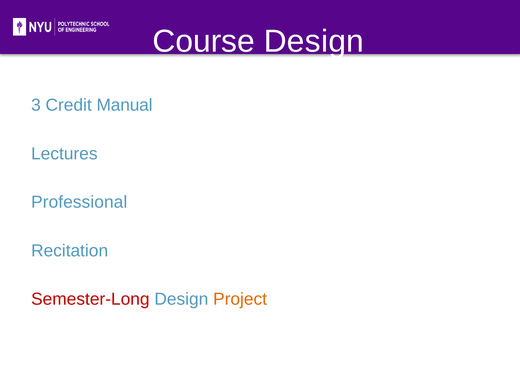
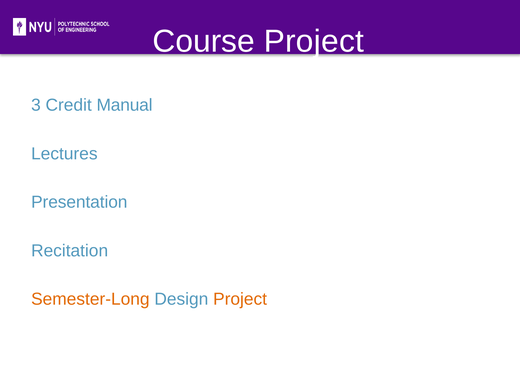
Course Design: Design -> Project
Professional: Professional -> Presentation
Semester-Long colour: red -> orange
